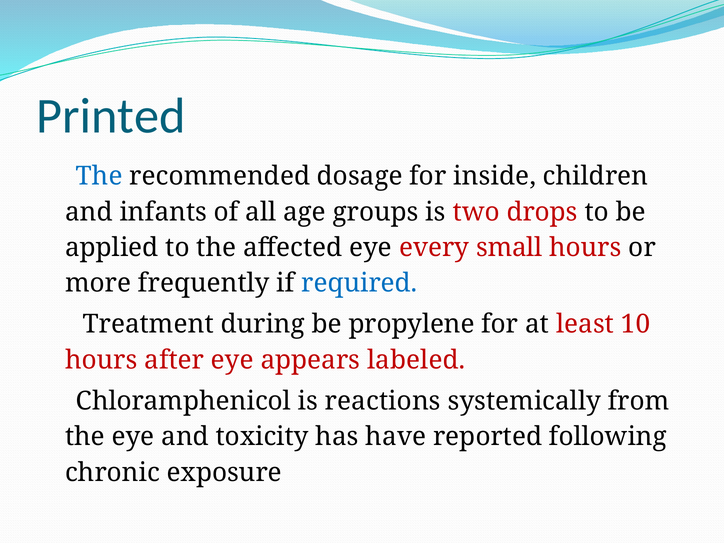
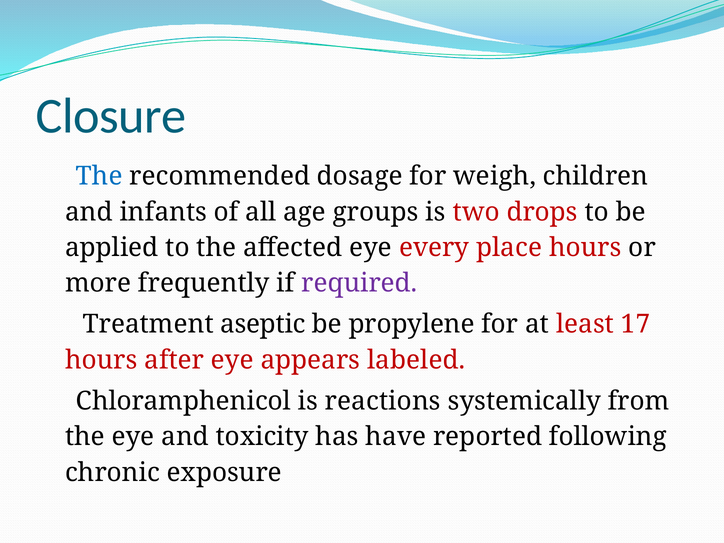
Printed: Printed -> Closure
inside: inside -> weigh
small: small -> place
required colour: blue -> purple
during: during -> aseptic
10: 10 -> 17
